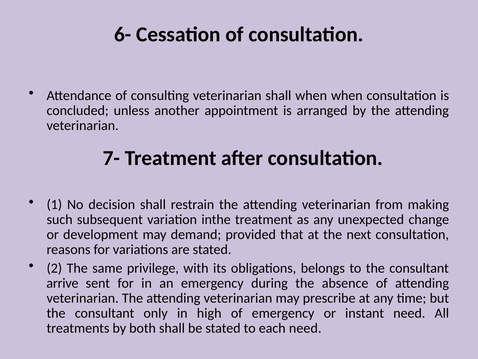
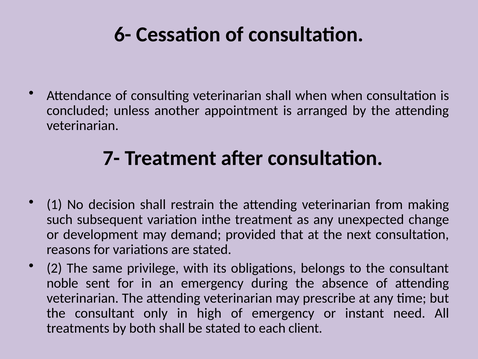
arrive: arrive -> noble
each need: need -> client
